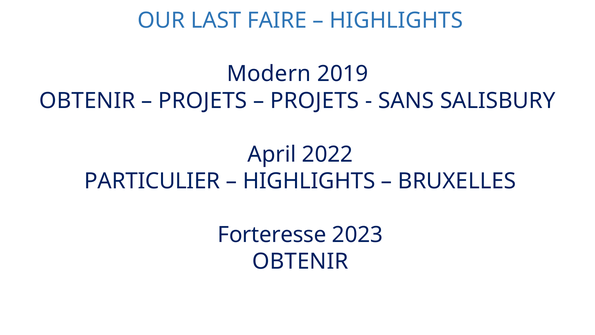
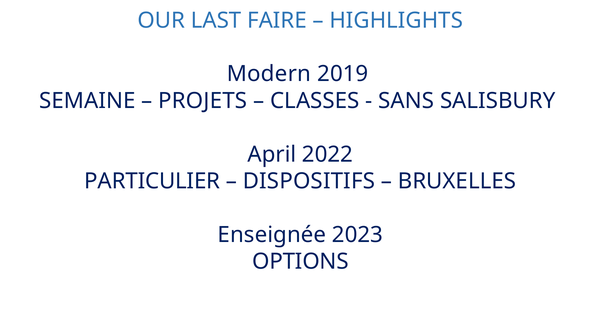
OBTENIR at (87, 101): OBTENIR -> SEMAINE
PROJETS at (315, 101): PROJETS -> CLASSES
HIGHLIGHTS at (309, 181): HIGHLIGHTS -> DISPOSITIFS
Forteresse: Forteresse -> Enseignée
OBTENIR at (300, 261): OBTENIR -> OPTIONS
